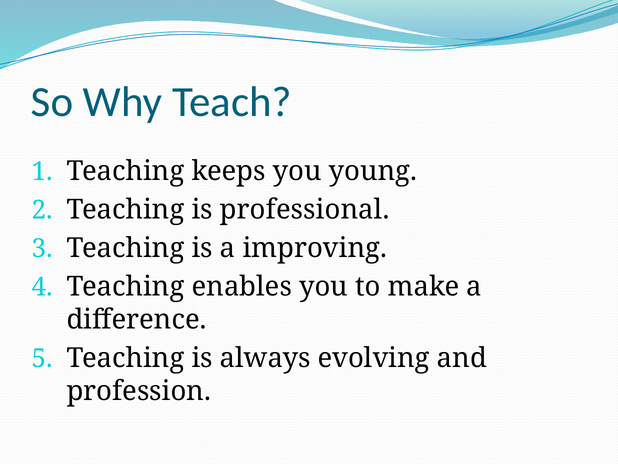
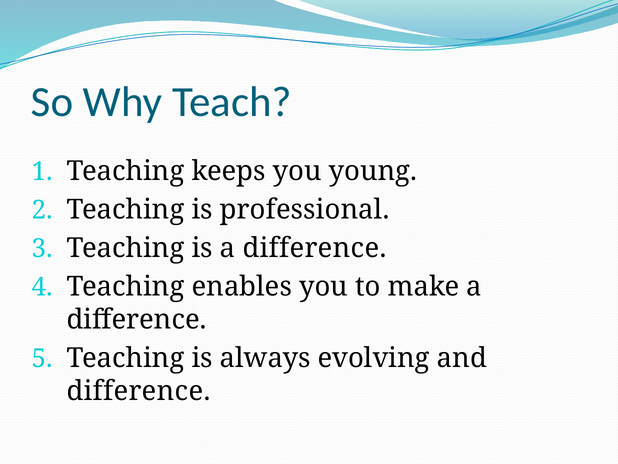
is a improving: improving -> difference
profession at (139, 391): profession -> difference
